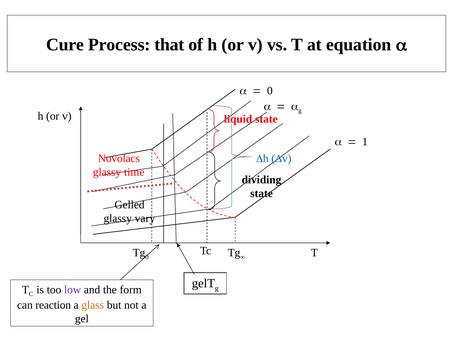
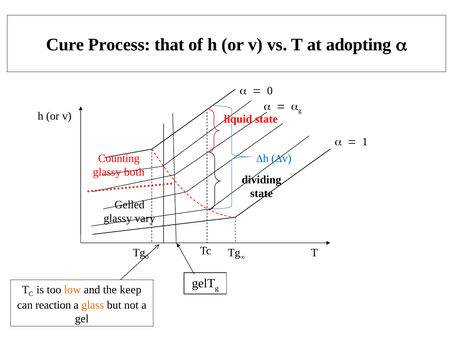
equation: equation -> adopting
Novolacs: Novolacs -> Counting
time: time -> both
low colour: purple -> orange
form: form -> keep
